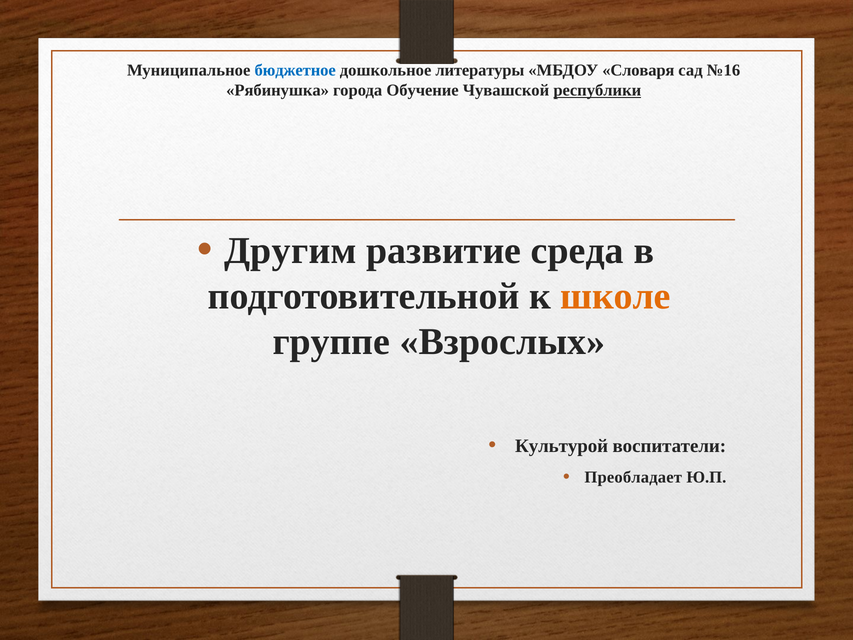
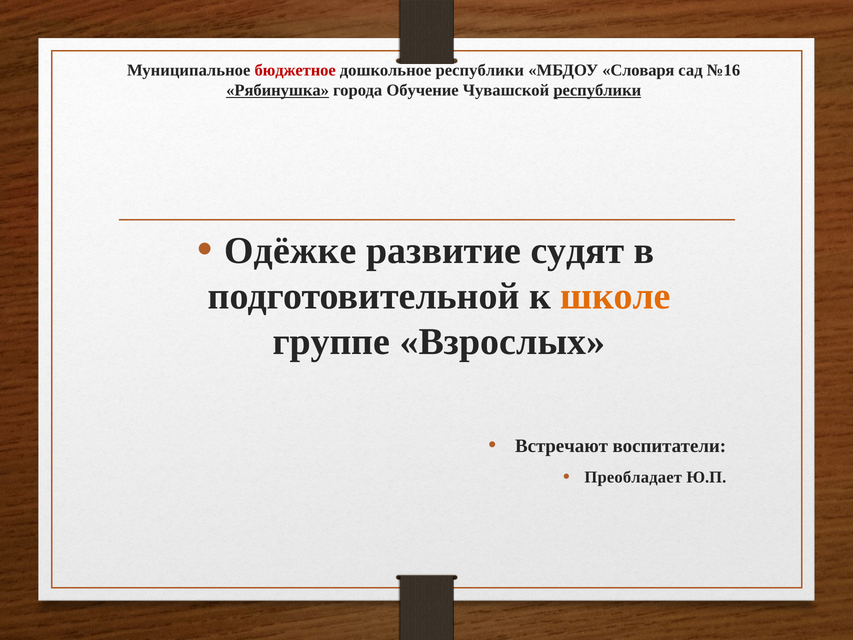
бюджетное colour: blue -> red
дошкольное литературы: литературы -> республики
Рябинушка underline: none -> present
Другим: Другим -> Одёжке
среда: среда -> судят
Культурой: Культурой -> Встречают
